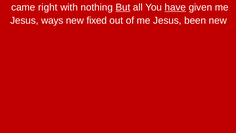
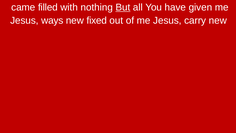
right: right -> filled
have underline: present -> none
been: been -> carry
